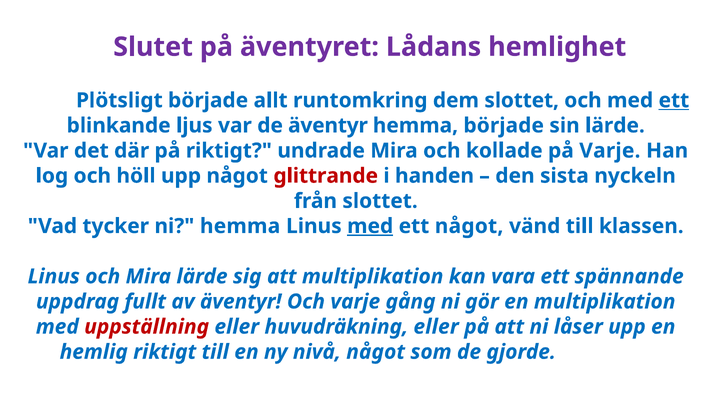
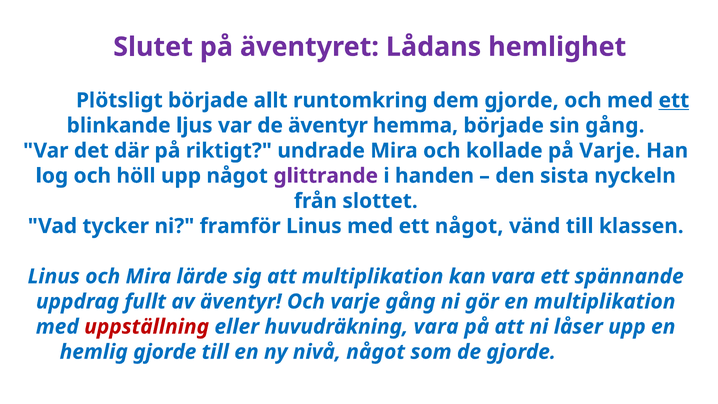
dem slottet: slottet -> gjorde
sin lärde: lärde -> gång
glittrande colour: red -> purple
ni hemma: hemma -> framför
med at (370, 226) underline: present -> none
huvudräkning eller: eller -> vara
hemlig riktigt: riktigt -> gjorde
